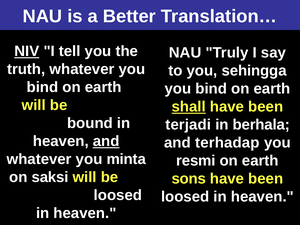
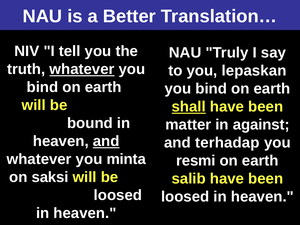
NIV underline: present -> none
whatever at (82, 69) underline: none -> present
sehingga: sehingga -> lepaskan
terjadi: terjadi -> matter
berhala: berhala -> against
sons: sons -> salib
